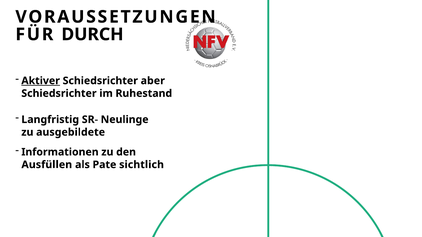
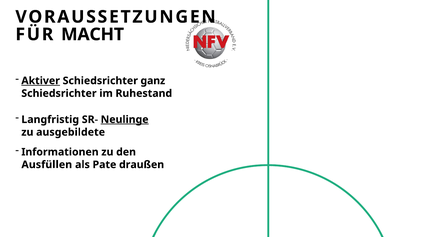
DURCH: DURCH -> MACHT
aber: aber -> ganz
Neulinge underline: none -> present
sichtlich: sichtlich -> draußen
